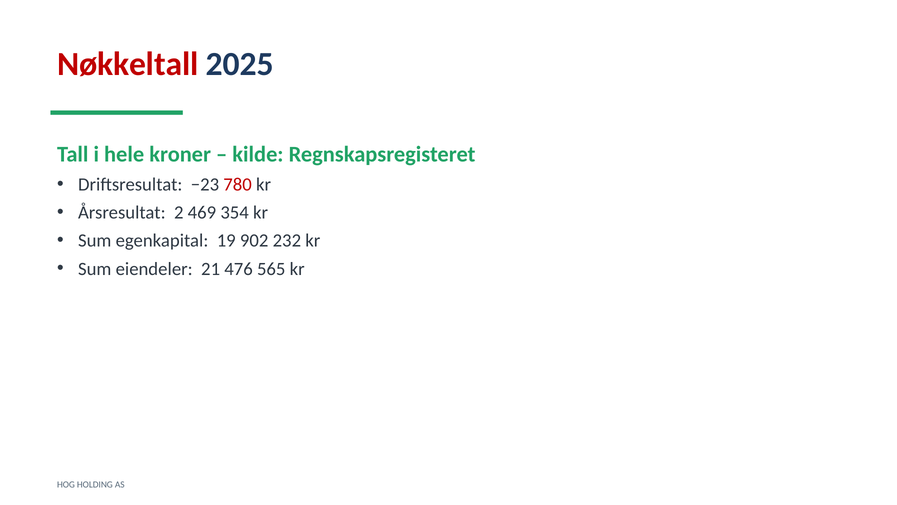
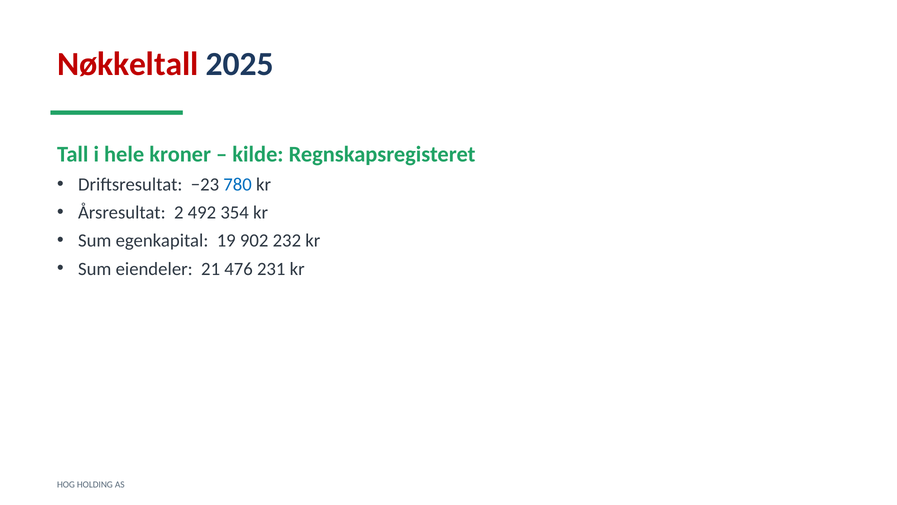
780 colour: red -> blue
469: 469 -> 492
565: 565 -> 231
